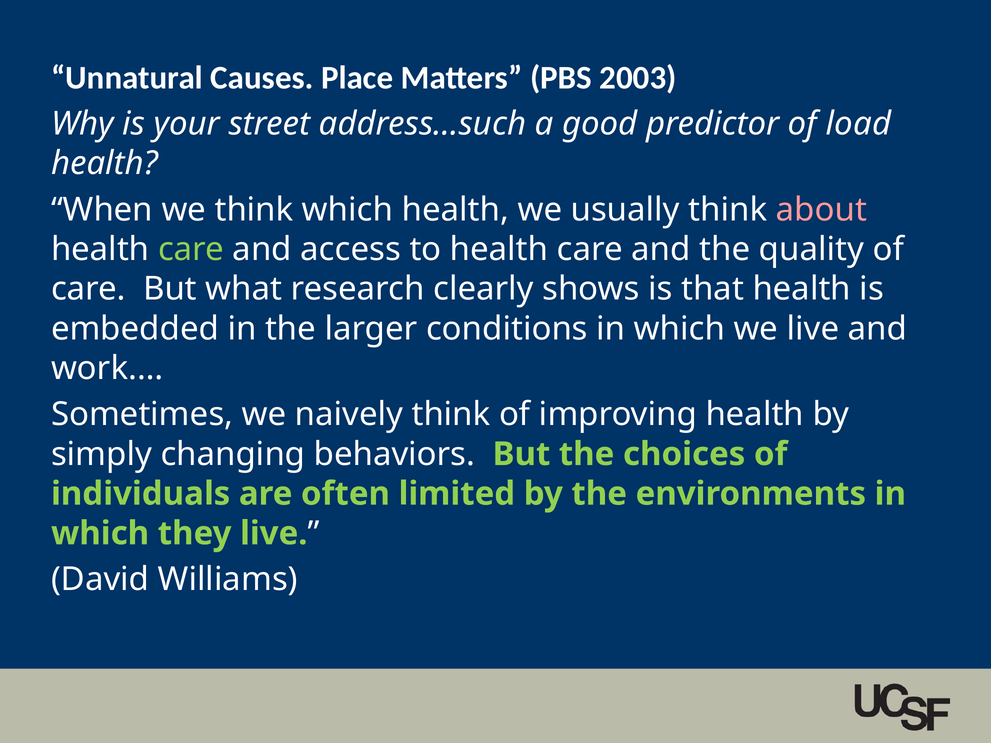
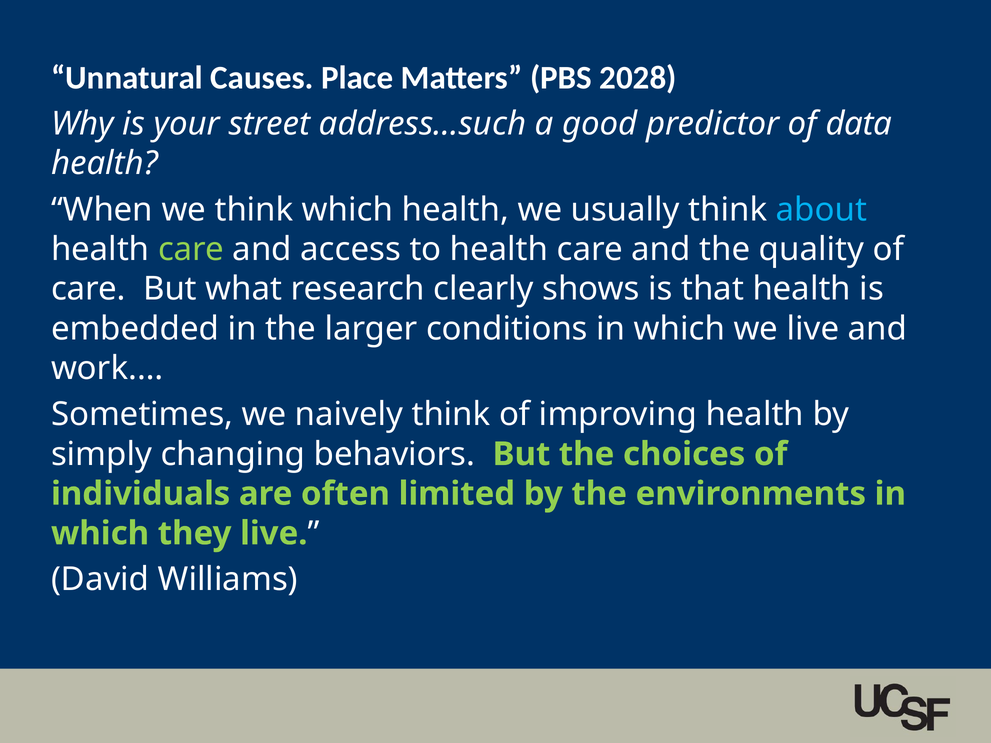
2003: 2003 -> 2028
load: load -> data
about colour: pink -> light blue
